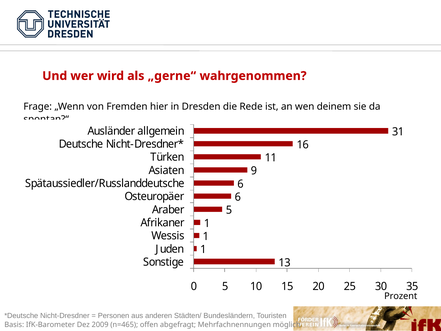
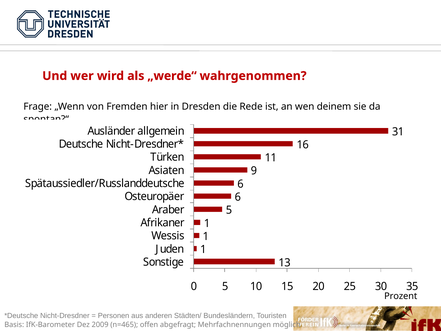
„gerne“: „gerne“ -> „werde“
